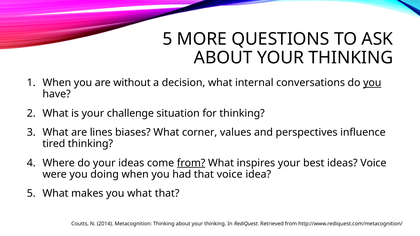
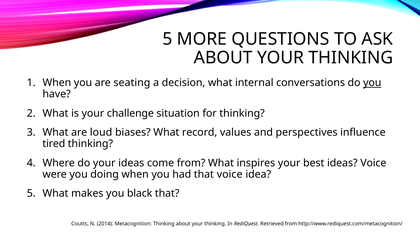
without: without -> seating
lines: lines -> loud
corner: corner -> record
from at (191, 163) underline: present -> none
you what: what -> black
